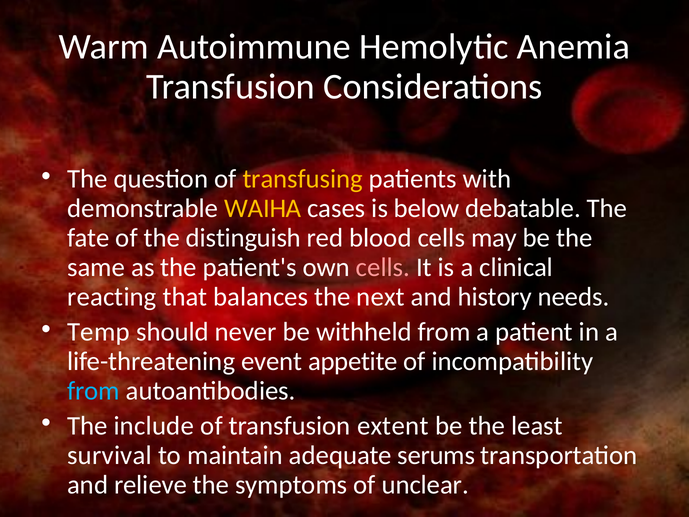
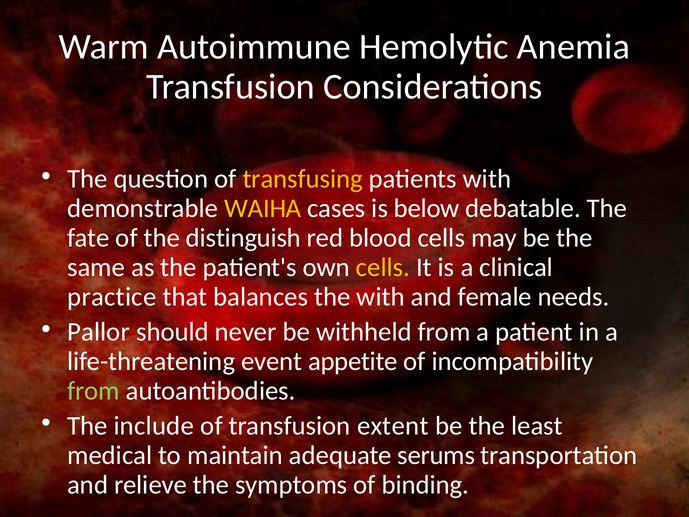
cells at (383, 267) colour: pink -> yellow
reacting: reacting -> practice
the next: next -> with
history: history -> female
Temp: Temp -> Pallor
from at (94, 391) colour: light blue -> light green
survival: survival -> medical
unclear: unclear -> binding
